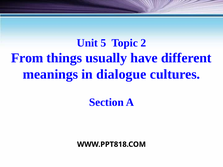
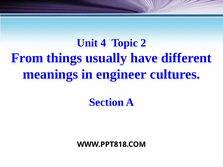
5: 5 -> 4
dialogue: dialogue -> engineer
